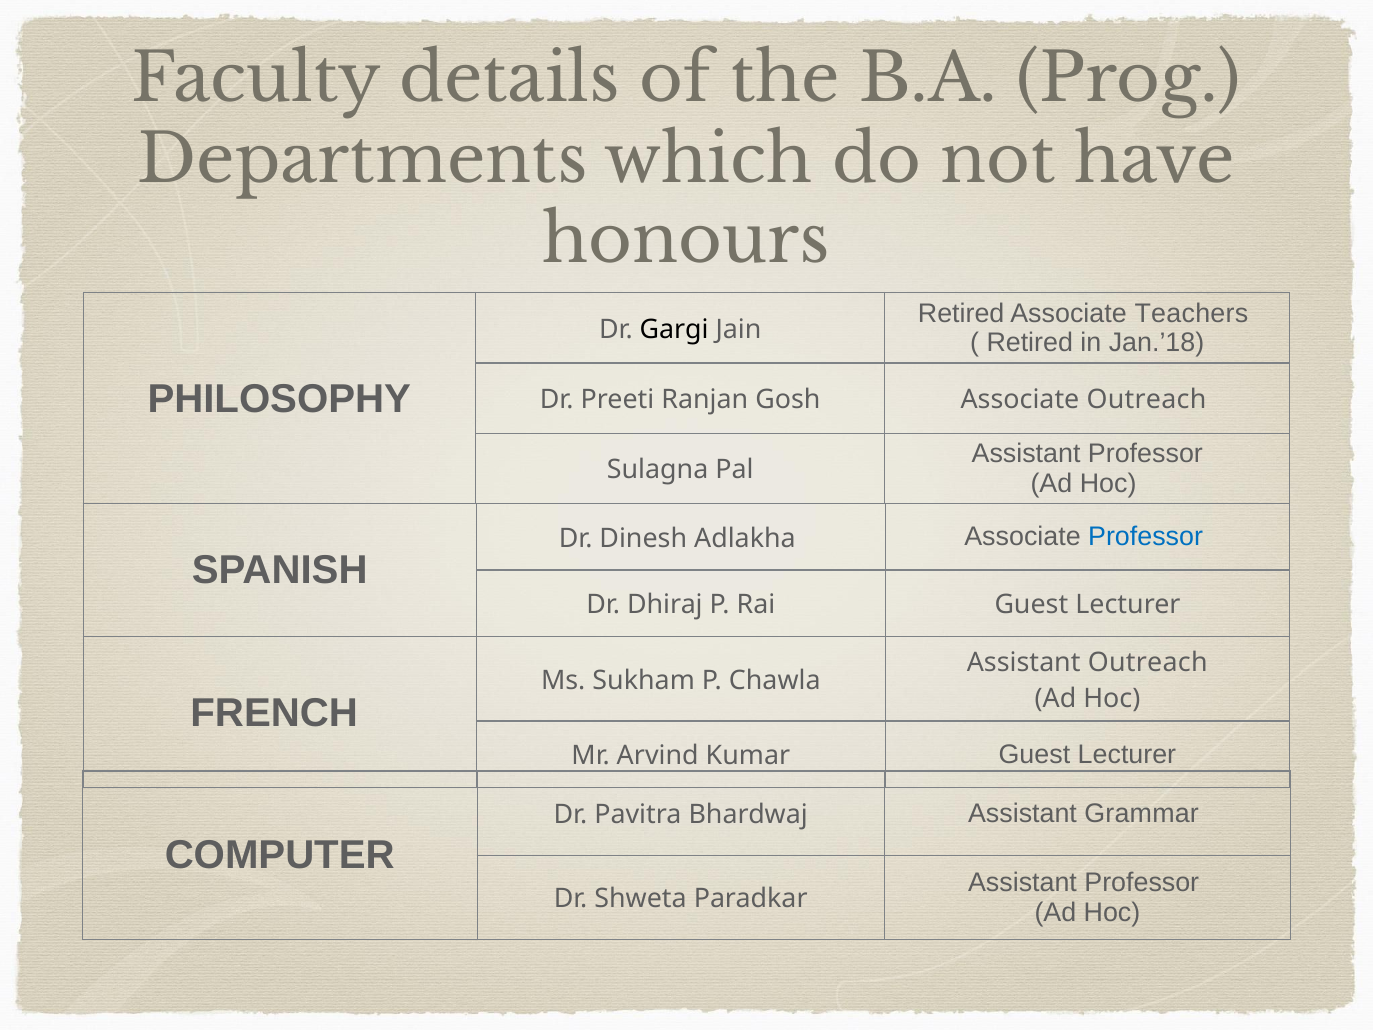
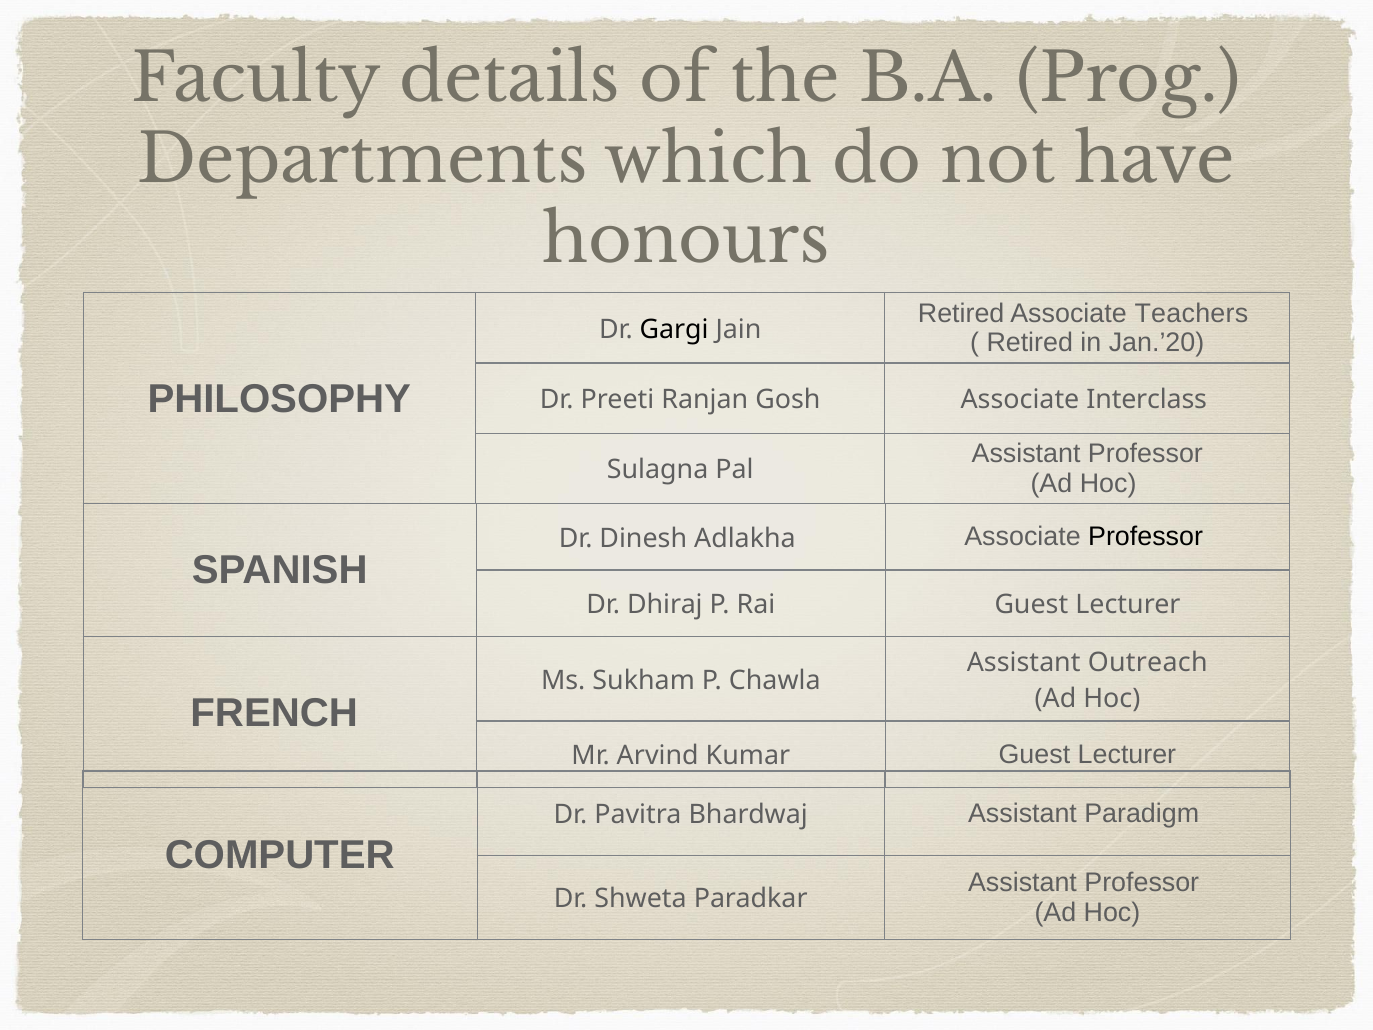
Jan.’18: Jan.’18 -> Jan.’20
Associate Outreach: Outreach -> Interclass
Professor at (1146, 537) colour: blue -> black
Grammar: Grammar -> Paradigm
